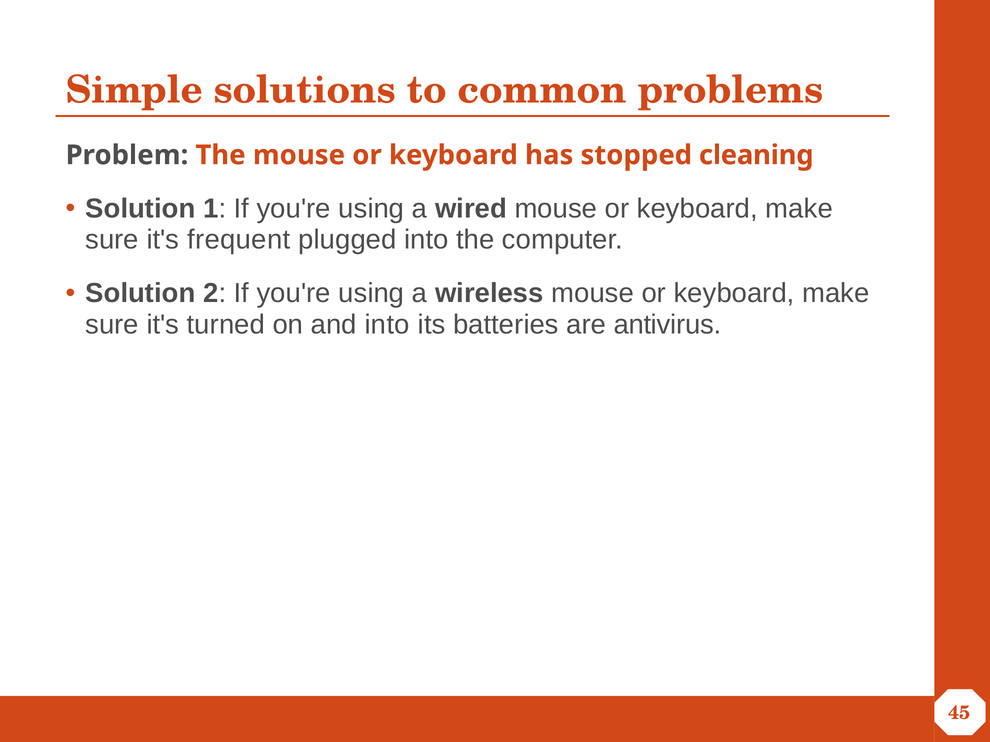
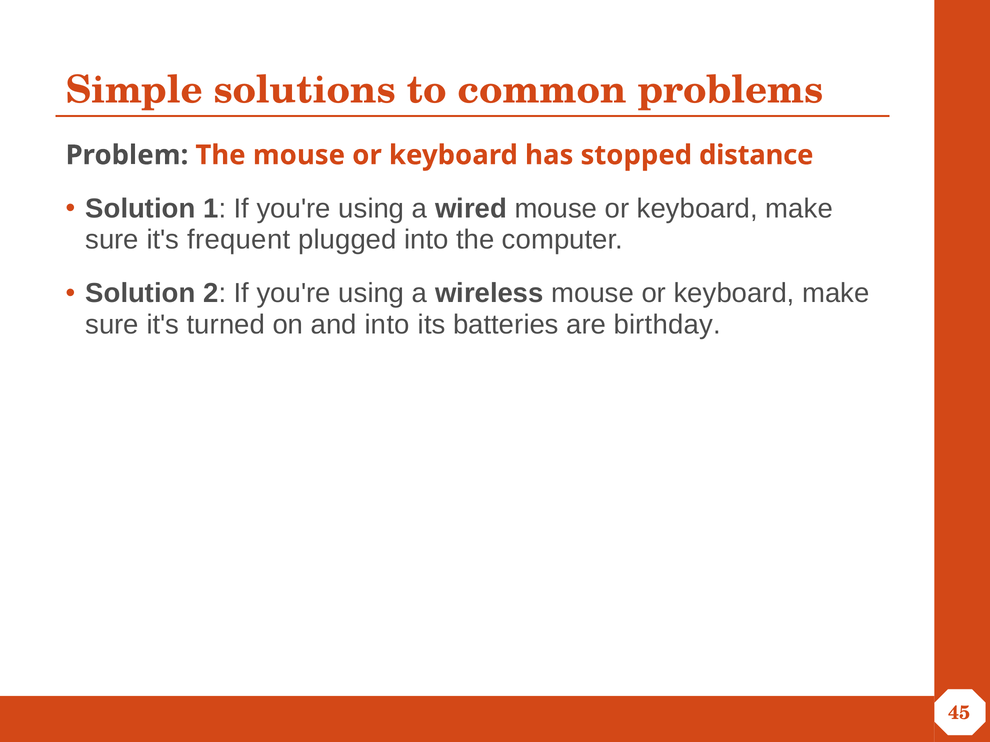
cleaning: cleaning -> distance
antivirus: antivirus -> birthday
